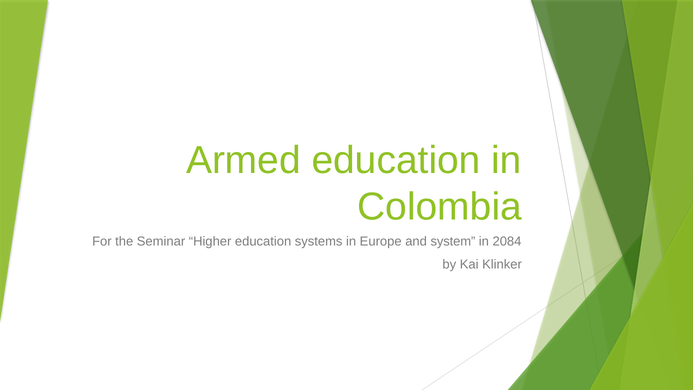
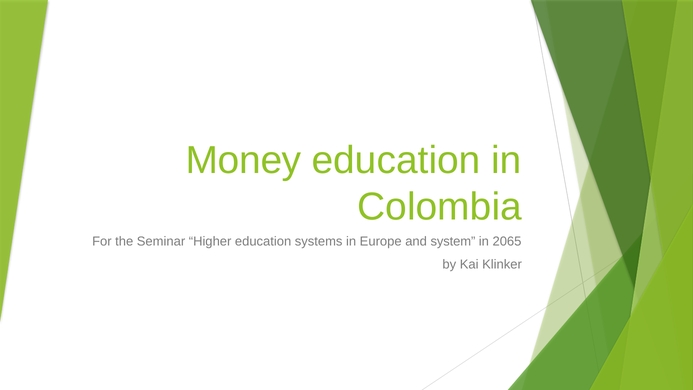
Armed: Armed -> Money
2084: 2084 -> 2065
